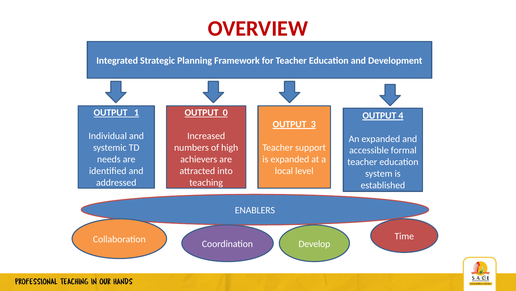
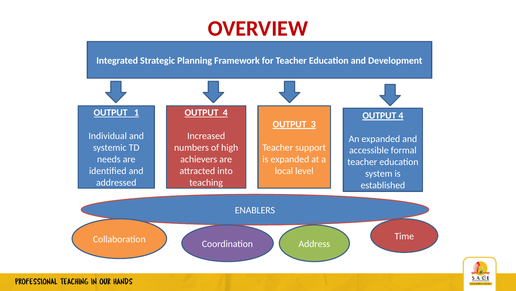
0 at (225, 112): 0 -> 4
Develop: Develop -> Address
